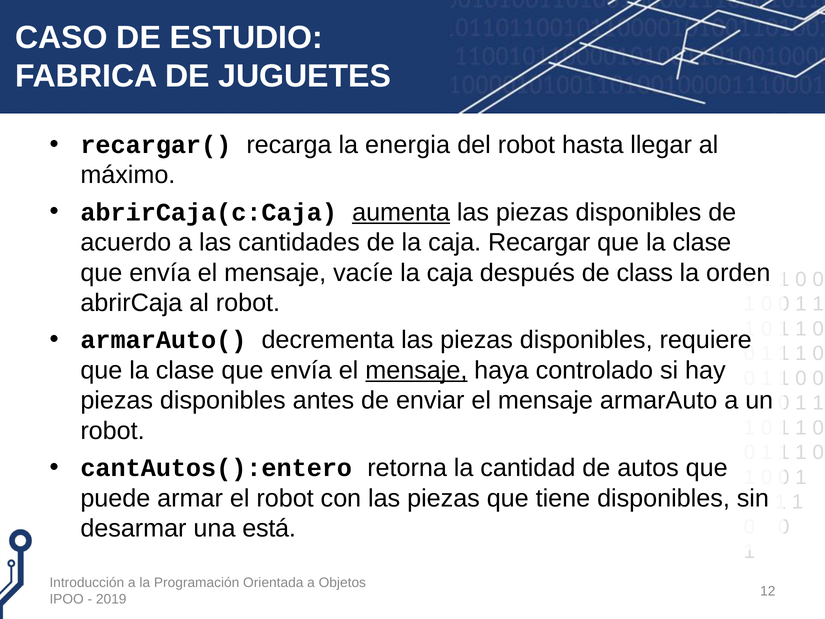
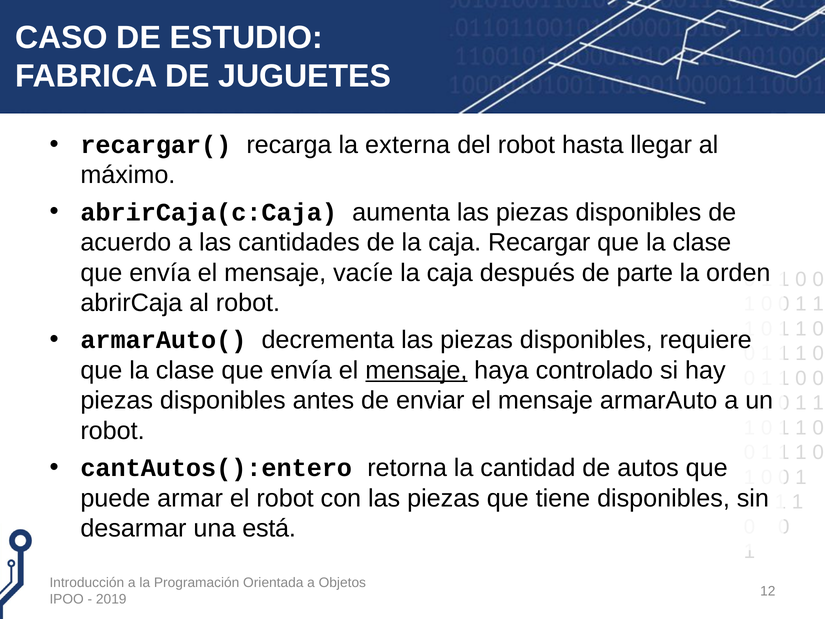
energia: energia -> externa
aumenta underline: present -> none
class: class -> parte
